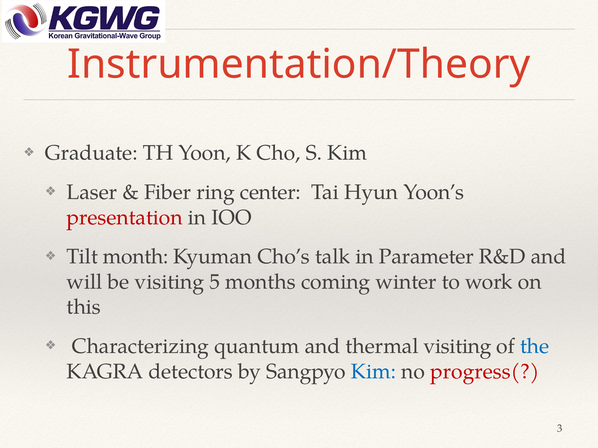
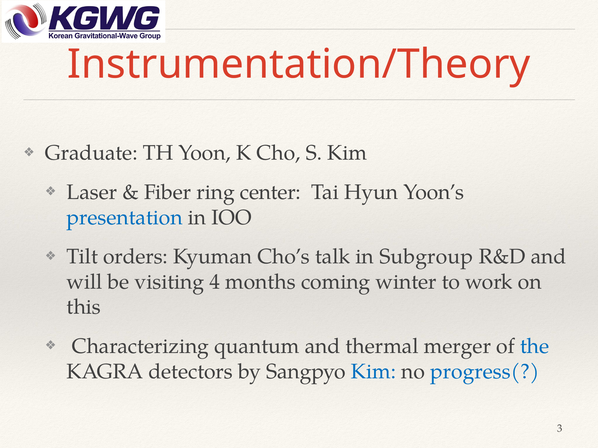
presentation colour: red -> blue
month: month -> orders
Parameter: Parameter -> Subgroup
5: 5 -> 4
thermal visiting: visiting -> merger
progress( colour: red -> blue
